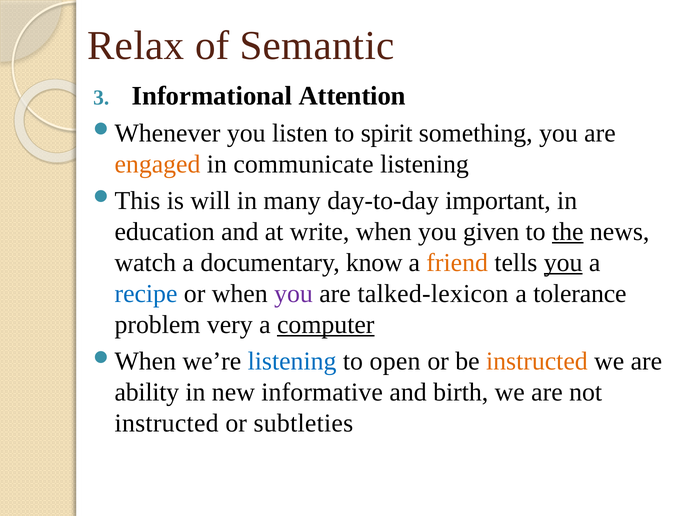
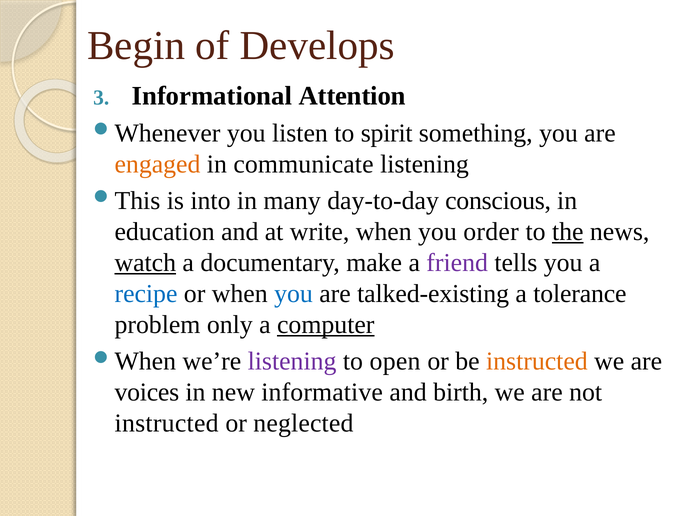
Relax: Relax -> Begin
Semantic: Semantic -> Develops
will: will -> into
important: important -> conscious
given: given -> order
watch underline: none -> present
know: know -> make
friend colour: orange -> purple
you at (563, 263) underline: present -> none
you at (294, 294) colour: purple -> blue
talked-lexicon: talked-lexicon -> talked-existing
very: very -> only
listening at (292, 361) colour: blue -> purple
ability: ability -> voices
subtleties: subtleties -> neglected
